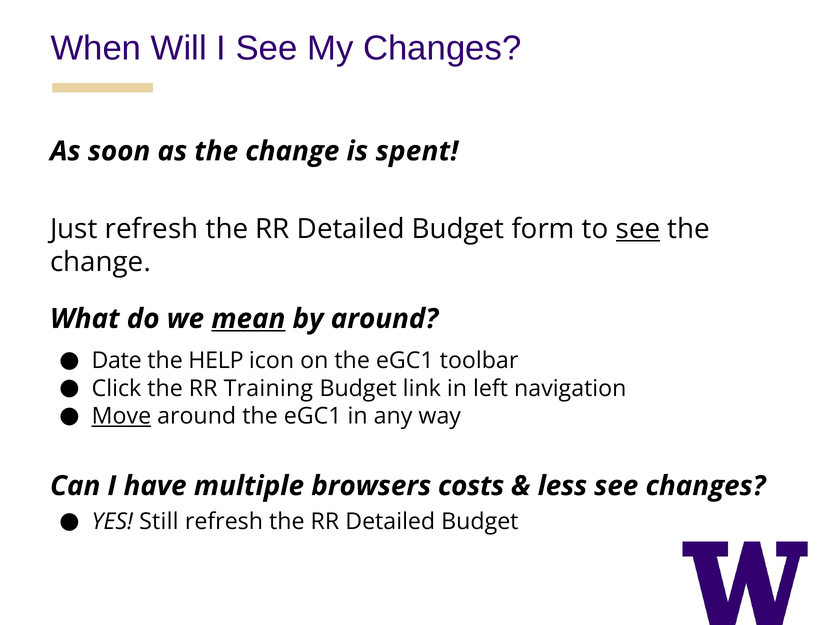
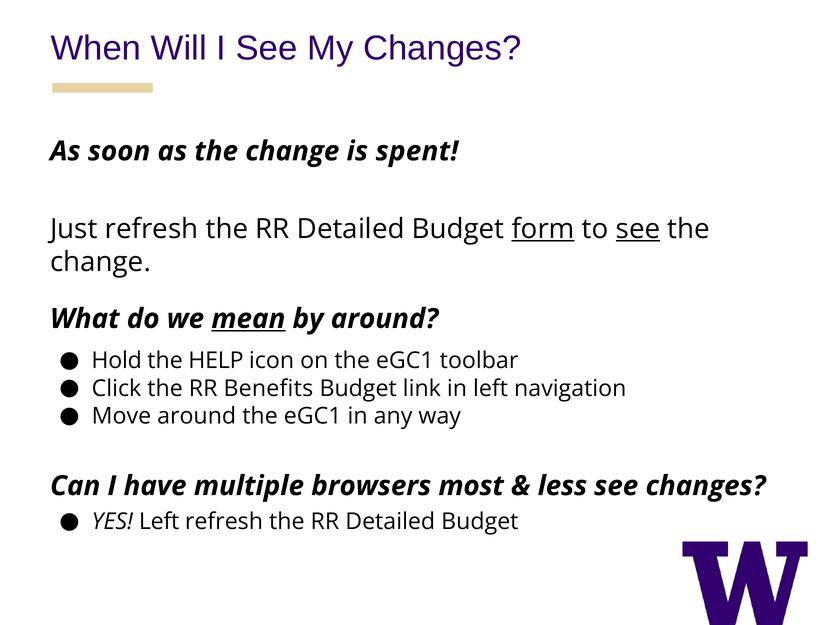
form underline: none -> present
Date: Date -> Hold
Training: Training -> Benefits
Move underline: present -> none
costs: costs -> most
YES Still: Still -> Left
